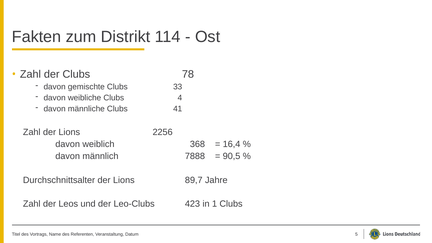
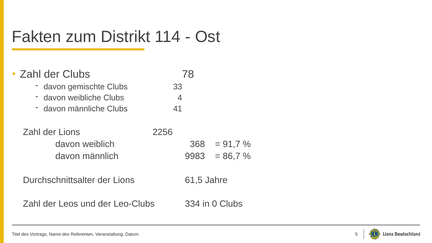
16,4: 16,4 -> 91,7
7888: 7888 -> 9983
90,5: 90,5 -> 86,7
89,7: 89,7 -> 61,5
423: 423 -> 334
1: 1 -> 0
